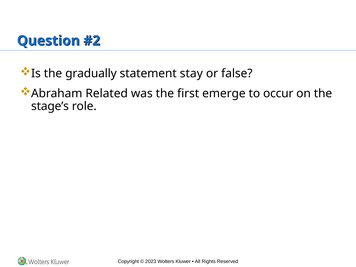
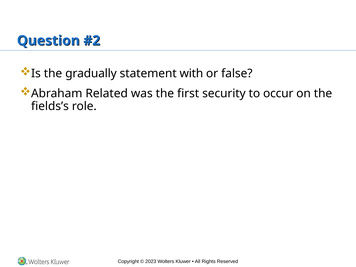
stay: stay -> with
emerge: emerge -> security
stage’s: stage’s -> fields’s
